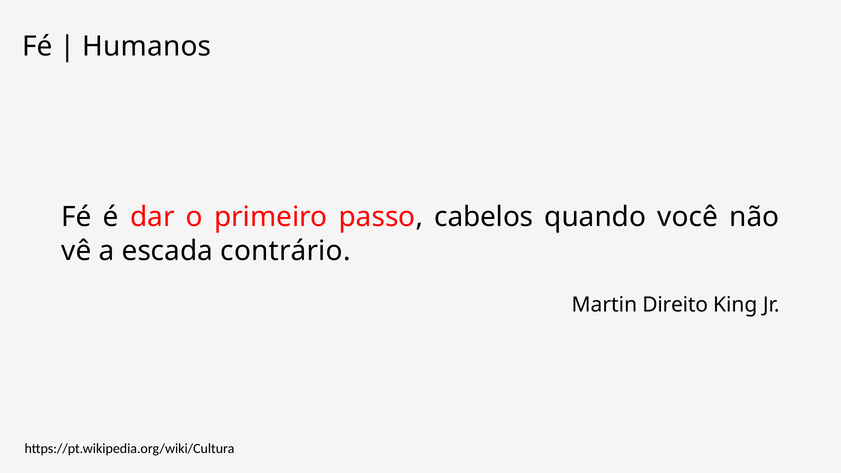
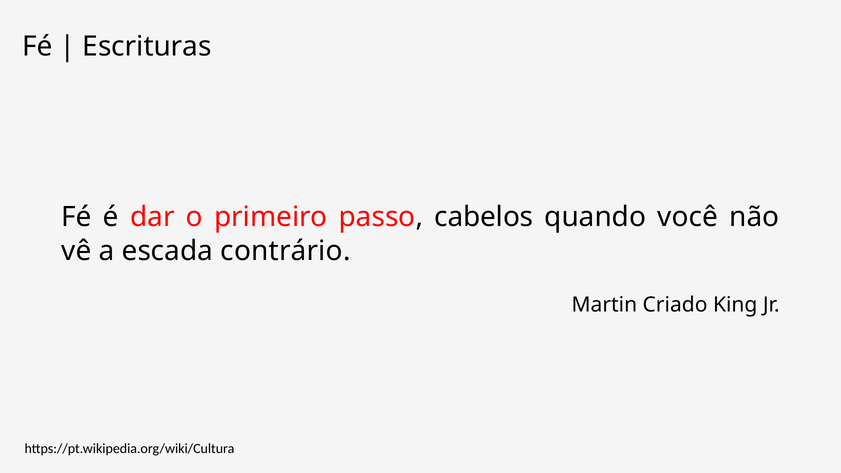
Humanos: Humanos -> Escrituras
Direito: Direito -> Criado
